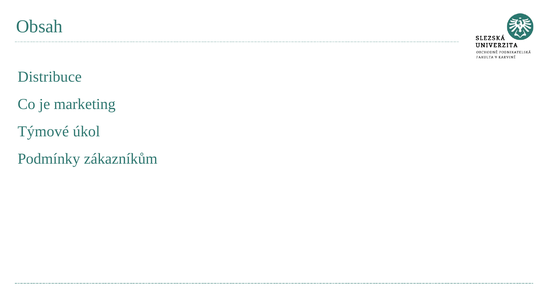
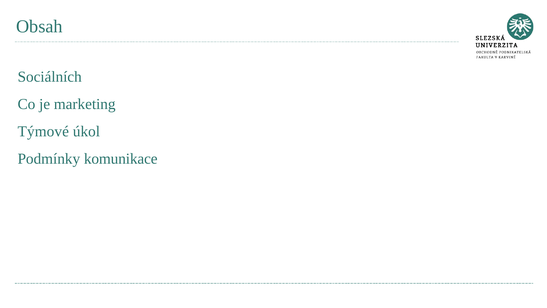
Distribuce: Distribuce -> Sociálních
zákazníkům: zákazníkům -> komunikace
